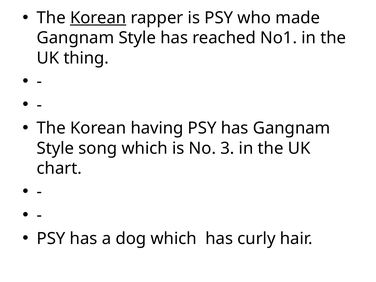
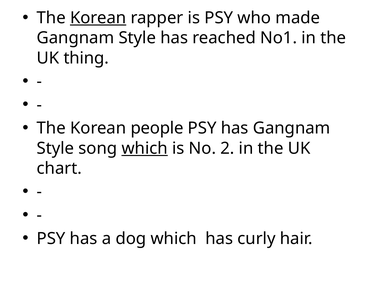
having: having -> people
which at (145, 148) underline: none -> present
3: 3 -> 2
